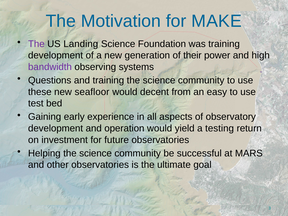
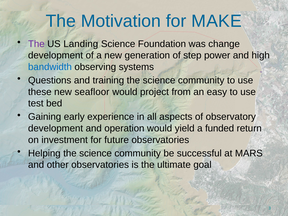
was training: training -> change
their: their -> step
bandwidth colour: purple -> blue
decent: decent -> project
testing: testing -> funded
